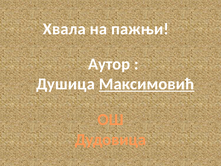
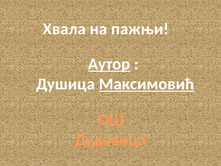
Аутор underline: none -> present
